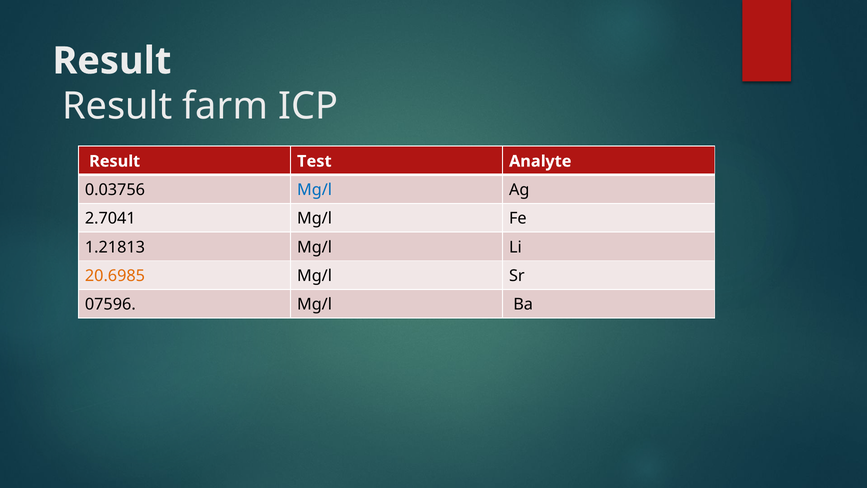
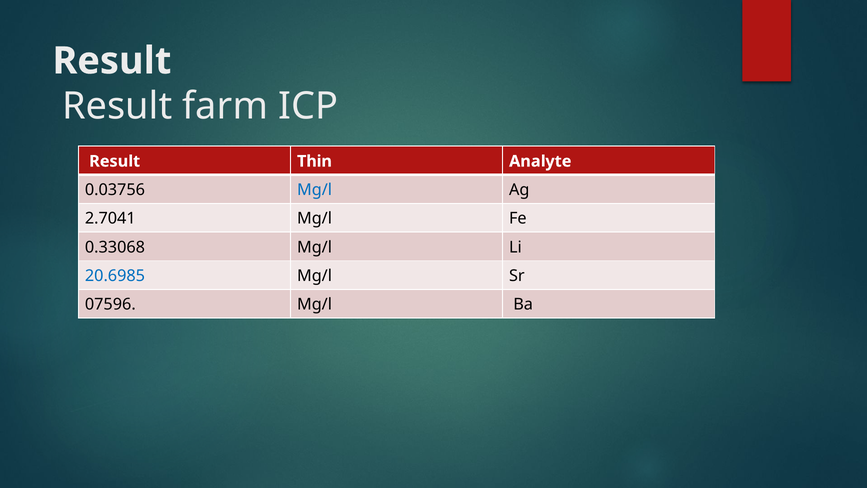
Test: Test -> Thin
1.21813: 1.21813 -> 0.33068
20.6985 colour: orange -> blue
